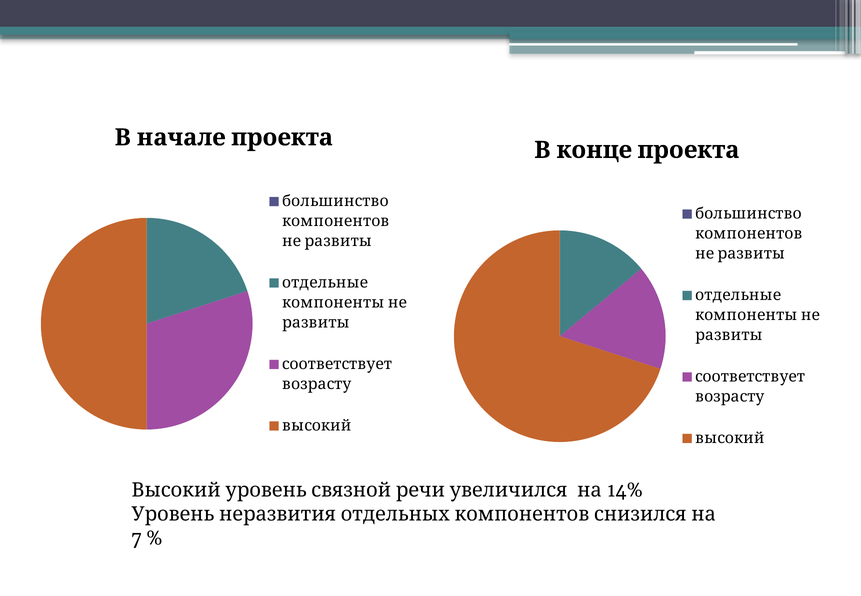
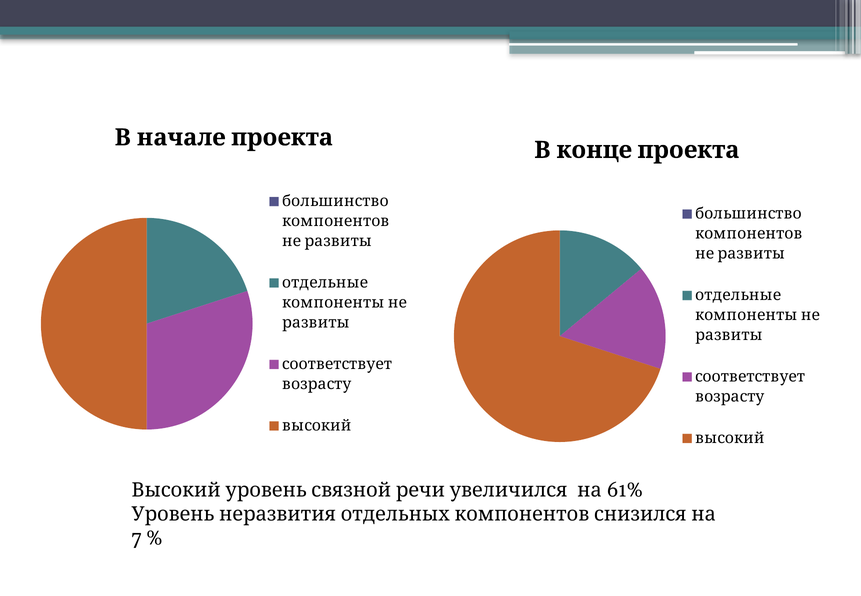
14%: 14% -> 61%
